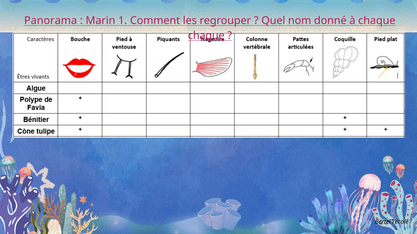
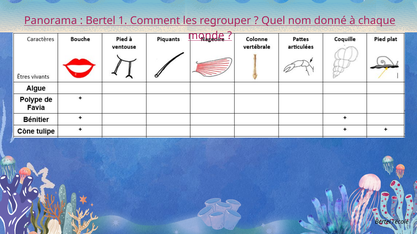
Marin at (101, 21): Marin -> Bertel
chaque at (206, 36): chaque -> monde
